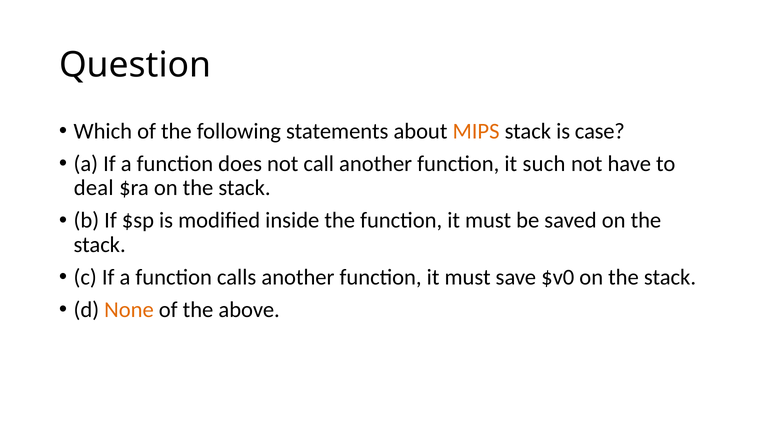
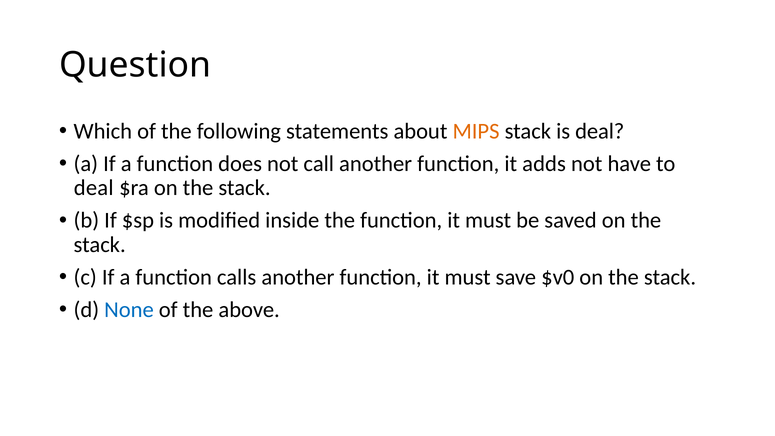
is case: case -> deal
such: such -> adds
None colour: orange -> blue
